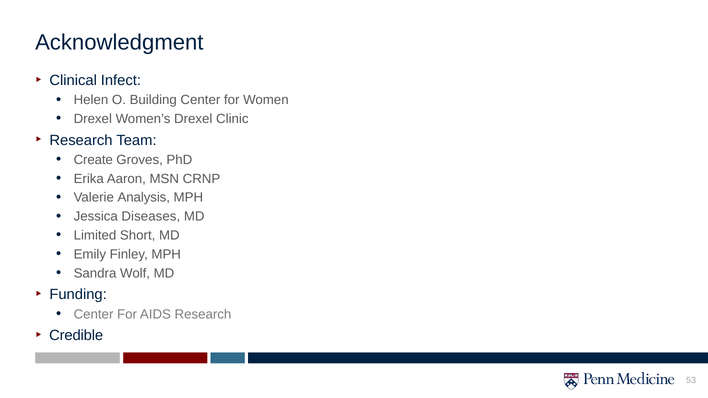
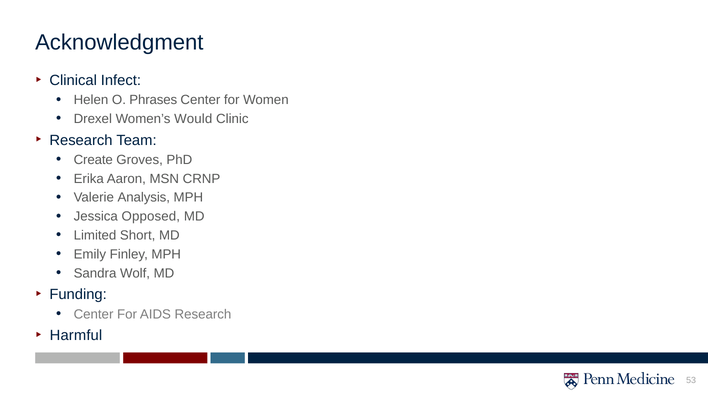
Building: Building -> Phrases
Women’s Drexel: Drexel -> Would
Diseases: Diseases -> Opposed
Credible: Credible -> Harmful
